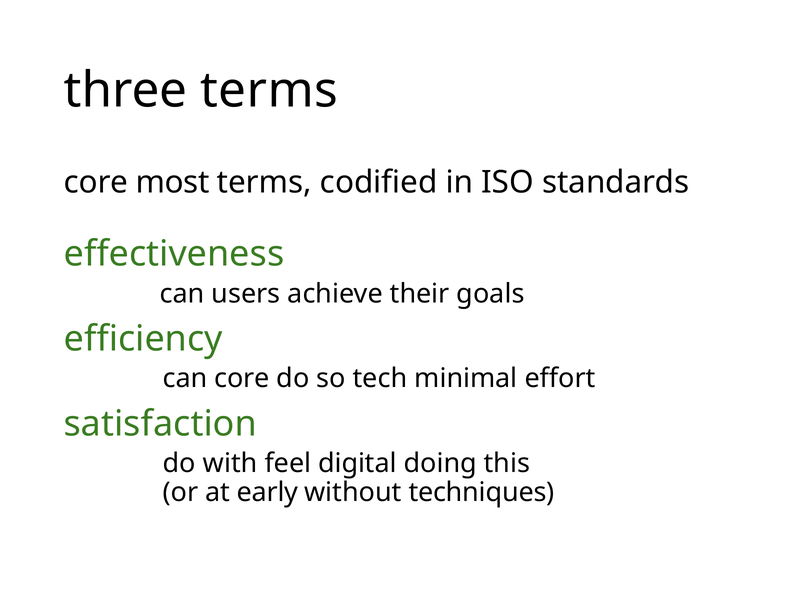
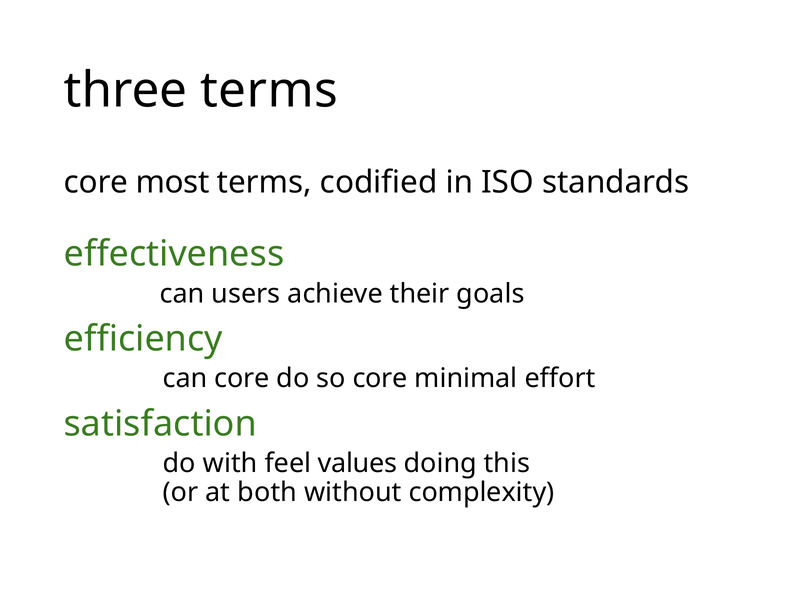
so tech: tech -> core
digital: digital -> values
early: early -> both
techniques: techniques -> complexity
